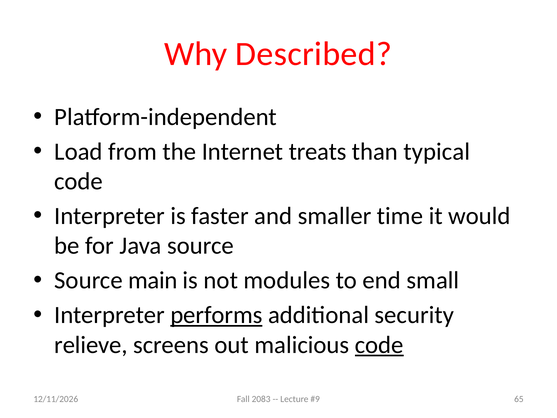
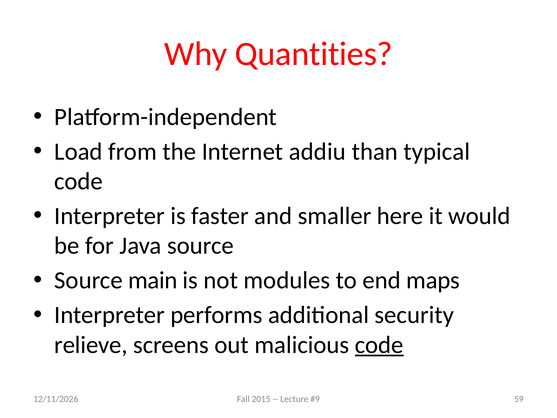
Described: Described -> Quantities
treats: treats -> addiu
time: time -> here
small: small -> maps
performs underline: present -> none
2083: 2083 -> 2015
65: 65 -> 59
